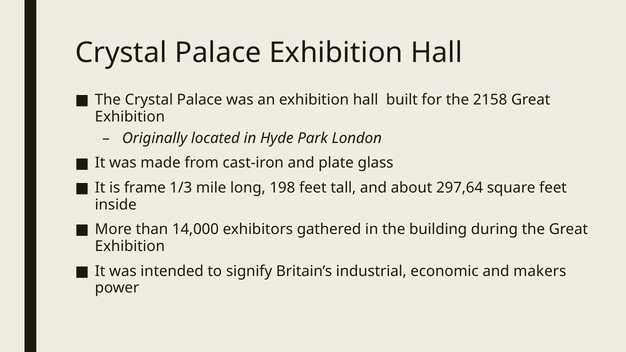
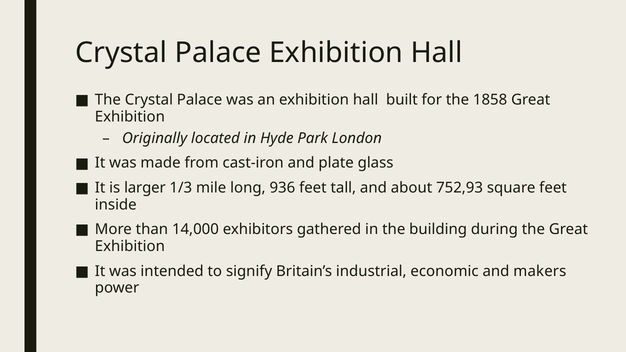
2158: 2158 -> 1858
frame: frame -> larger
198: 198 -> 936
297,64: 297,64 -> 752,93
